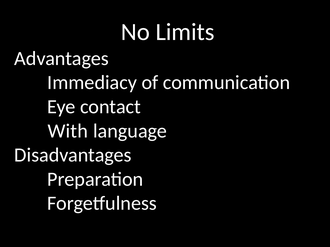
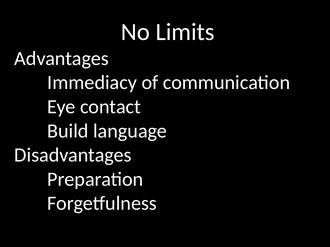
With: With -> Build
